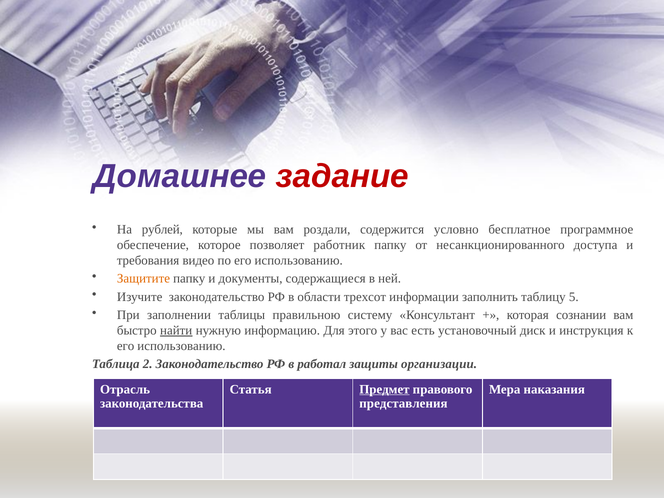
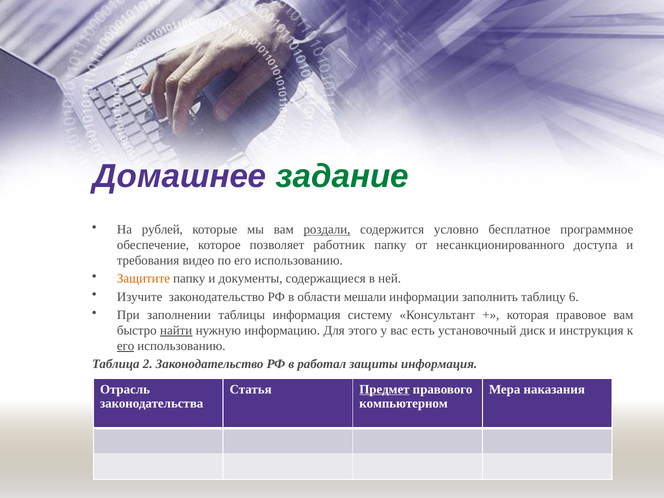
задание colour: red -> green
роздали underline: none -> present
трехсот: трехсот -> мешали
5: 5 -> 6
таблицы правильною: правильною -> информация
сознании: сознании -> правовое
его at (126, 346) underline: none -> present
защиты организации: организации -> информация
представления: представления -> компьютерном
